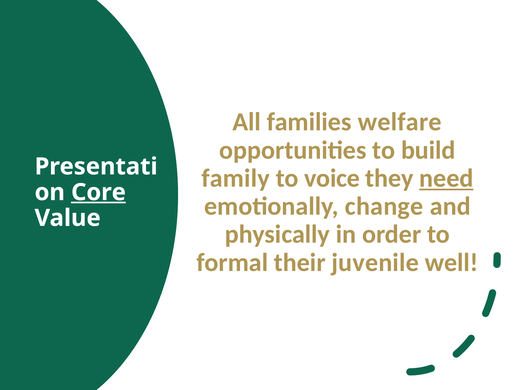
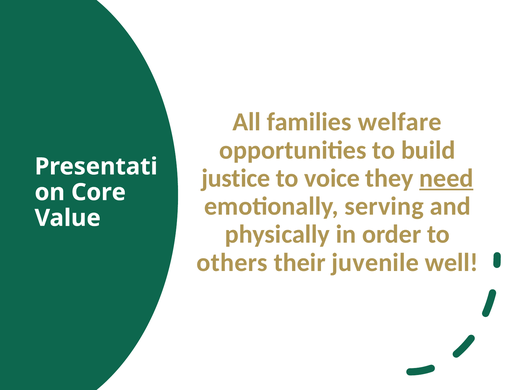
family: family -> justice
Core underline: present -> none
change: change -> serving
formal: formal -> others
